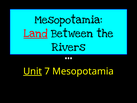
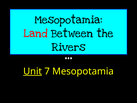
Land underline: present -> none
